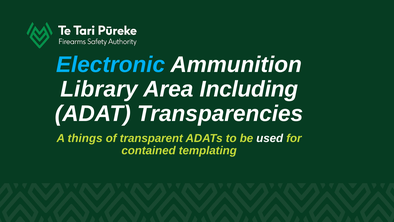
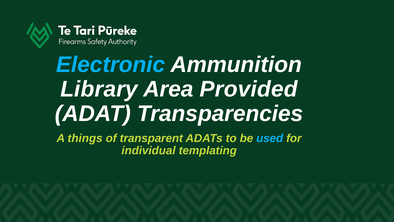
Including: Including -> Provided
used colour: white -> light blue
contained: contained -> individual
